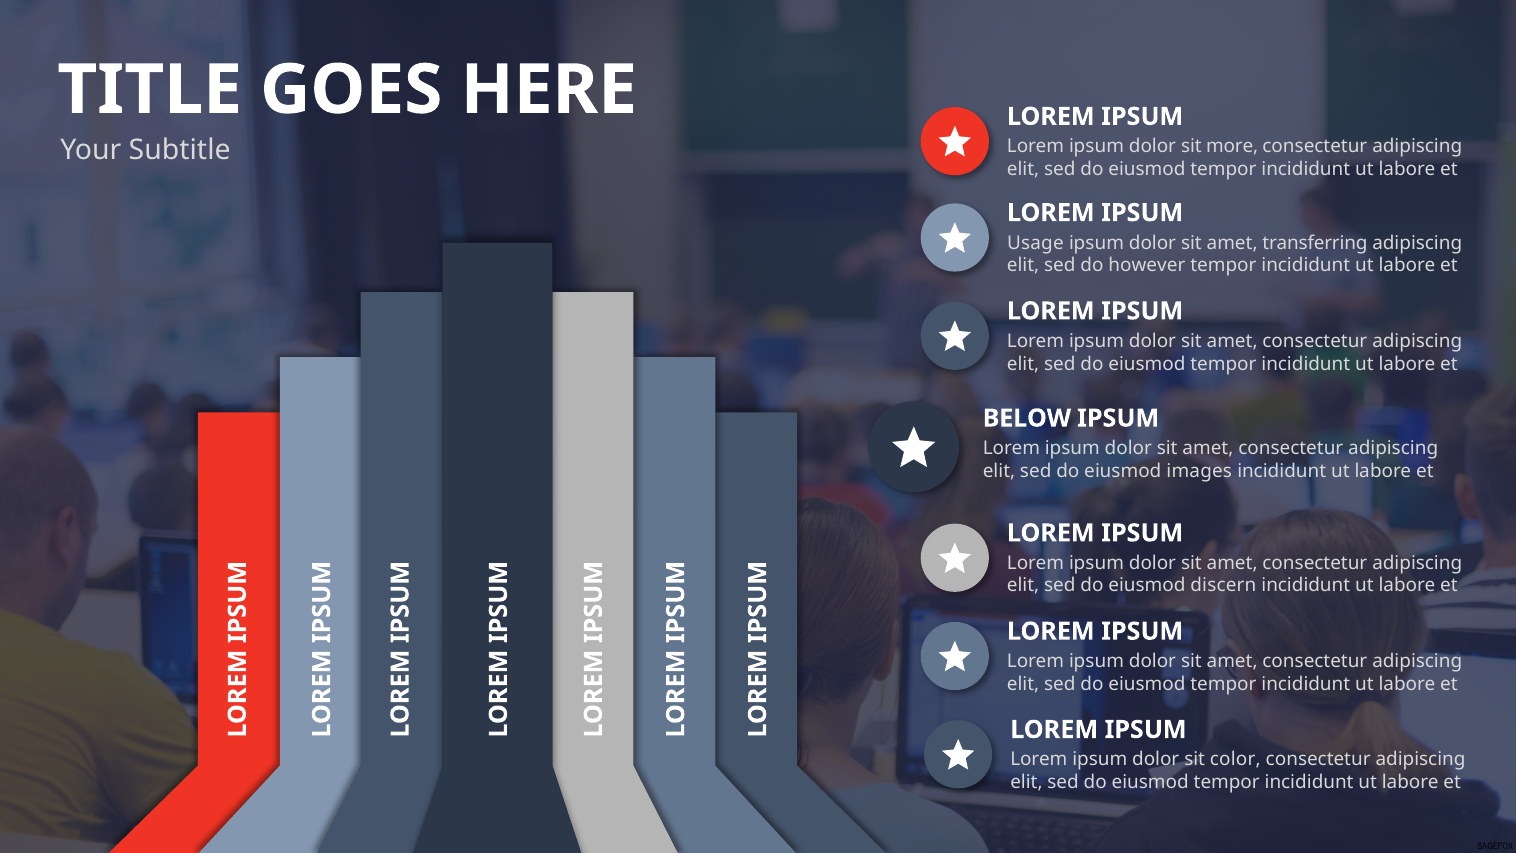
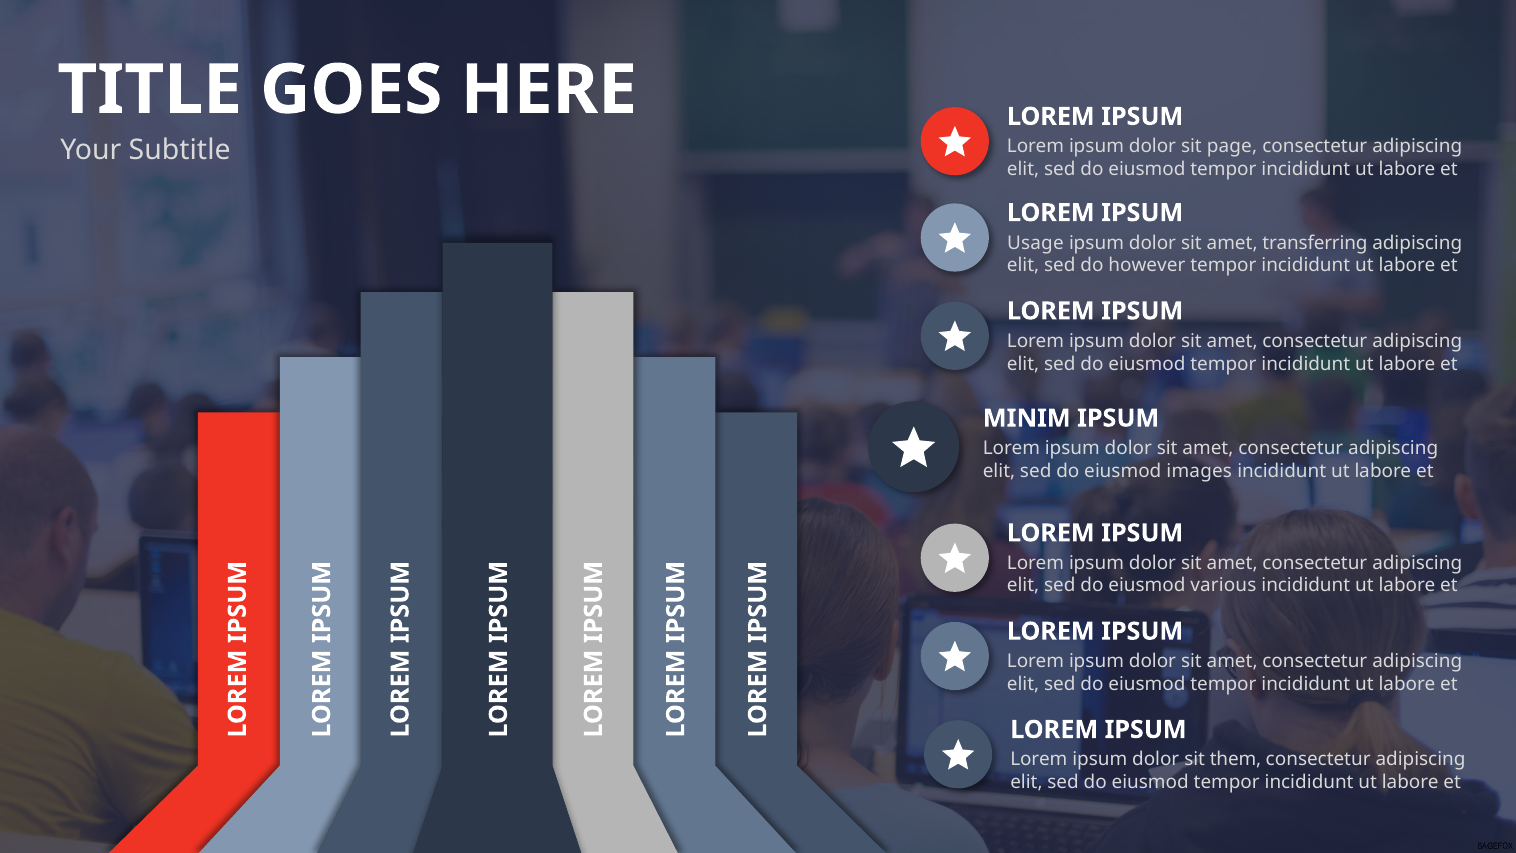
more: more -> page
BELOW: BELOW -> MINIM
discern: discern -> various
color: color -> them
